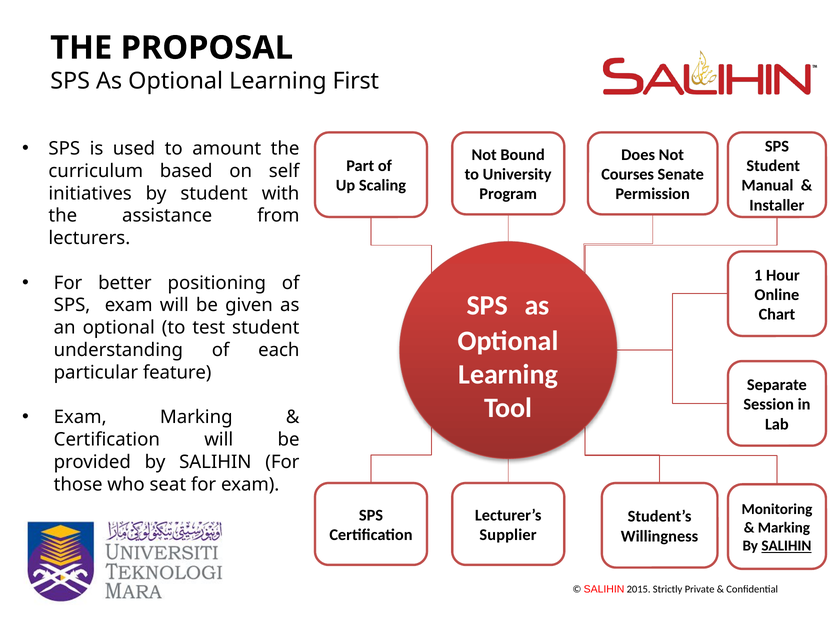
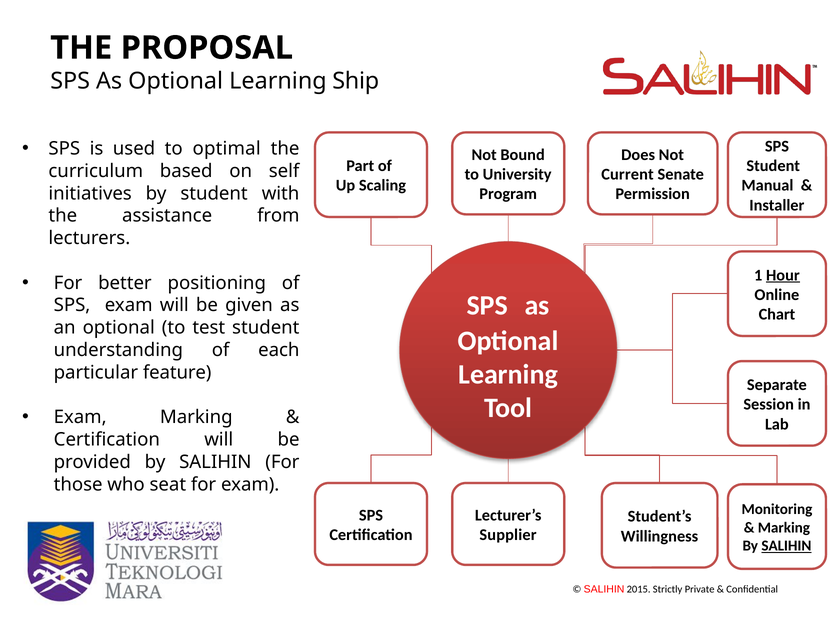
First: First -> Ship
amount: amount -> optimal
Courses: Courses -> Current
Hour underline: none -> present
